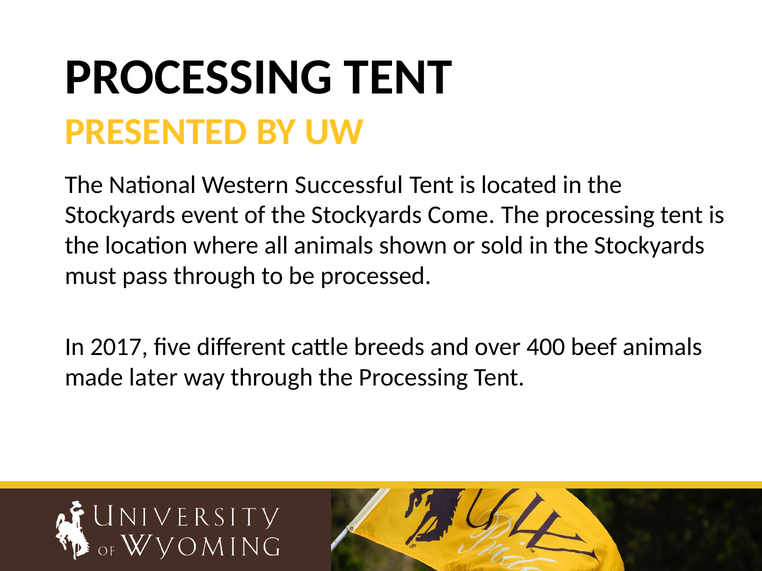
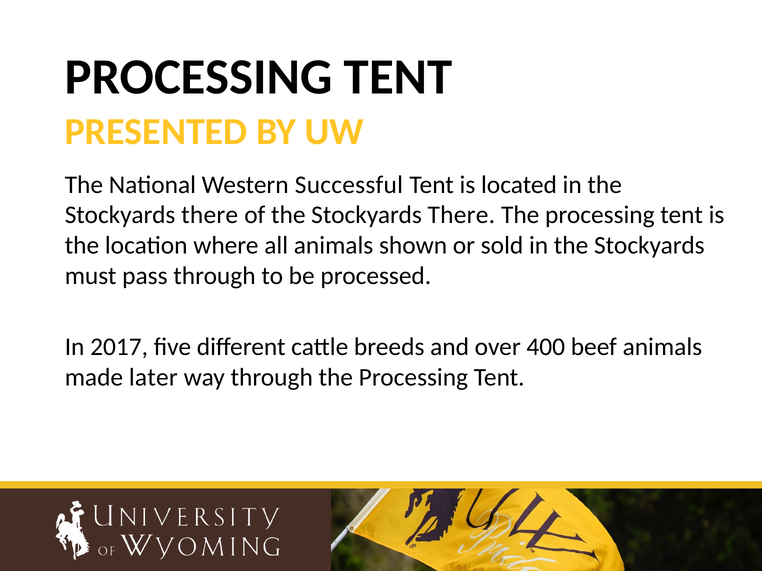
event at (210, 215): event -> there
of the Stockyards Come: Come -> There
